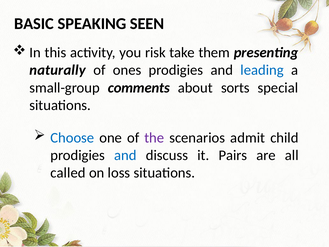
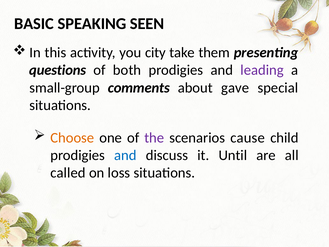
risk: risk -> city
naturally: naturally -> questions
ones: ones -> both
leading colour: blue -> purple
sorts: sorts -> gave
Choose colour: blue -> orange
admit: admit -> cause
Pairs: Pairs -> Until
